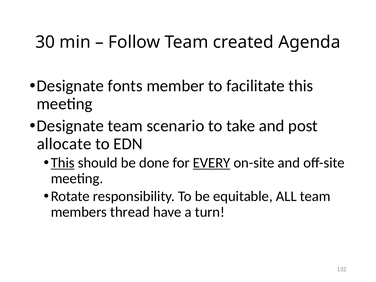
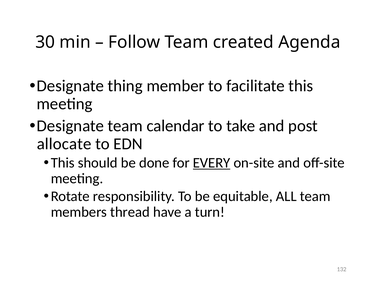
fonts: fonts -> thing
scenario: scenario -> calendar
This at (63, 163) underline: present -> none
